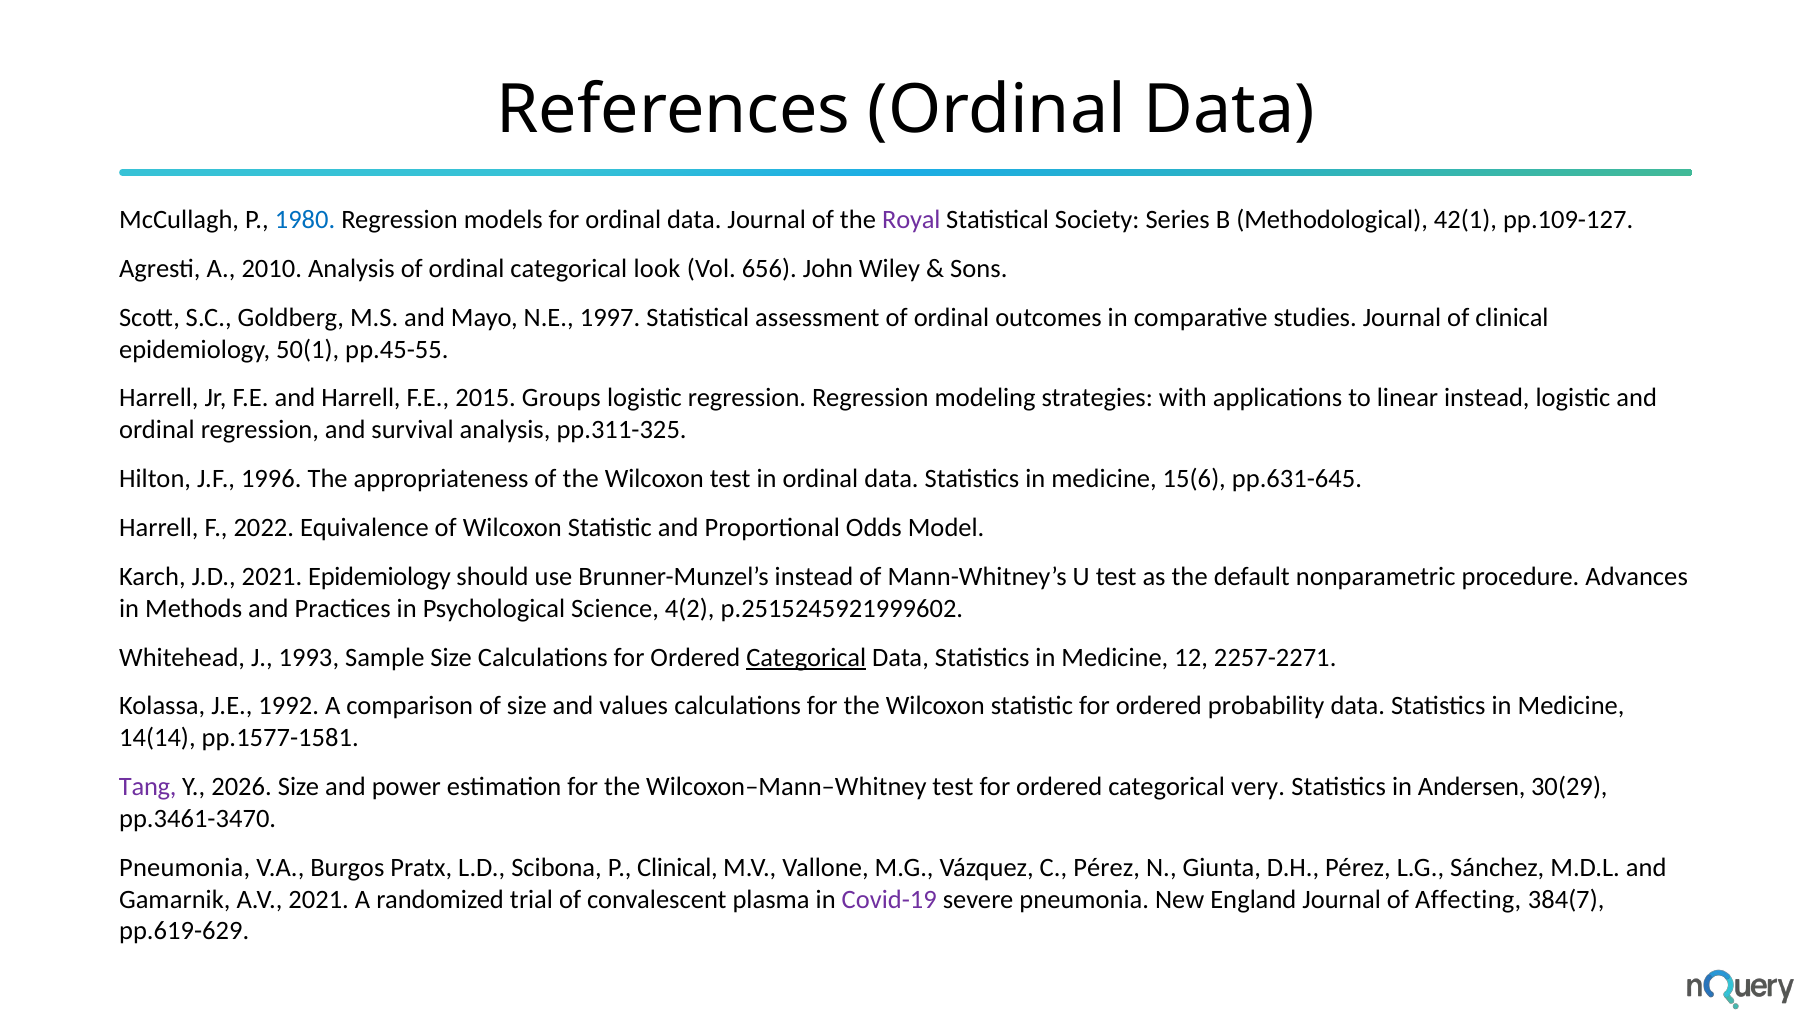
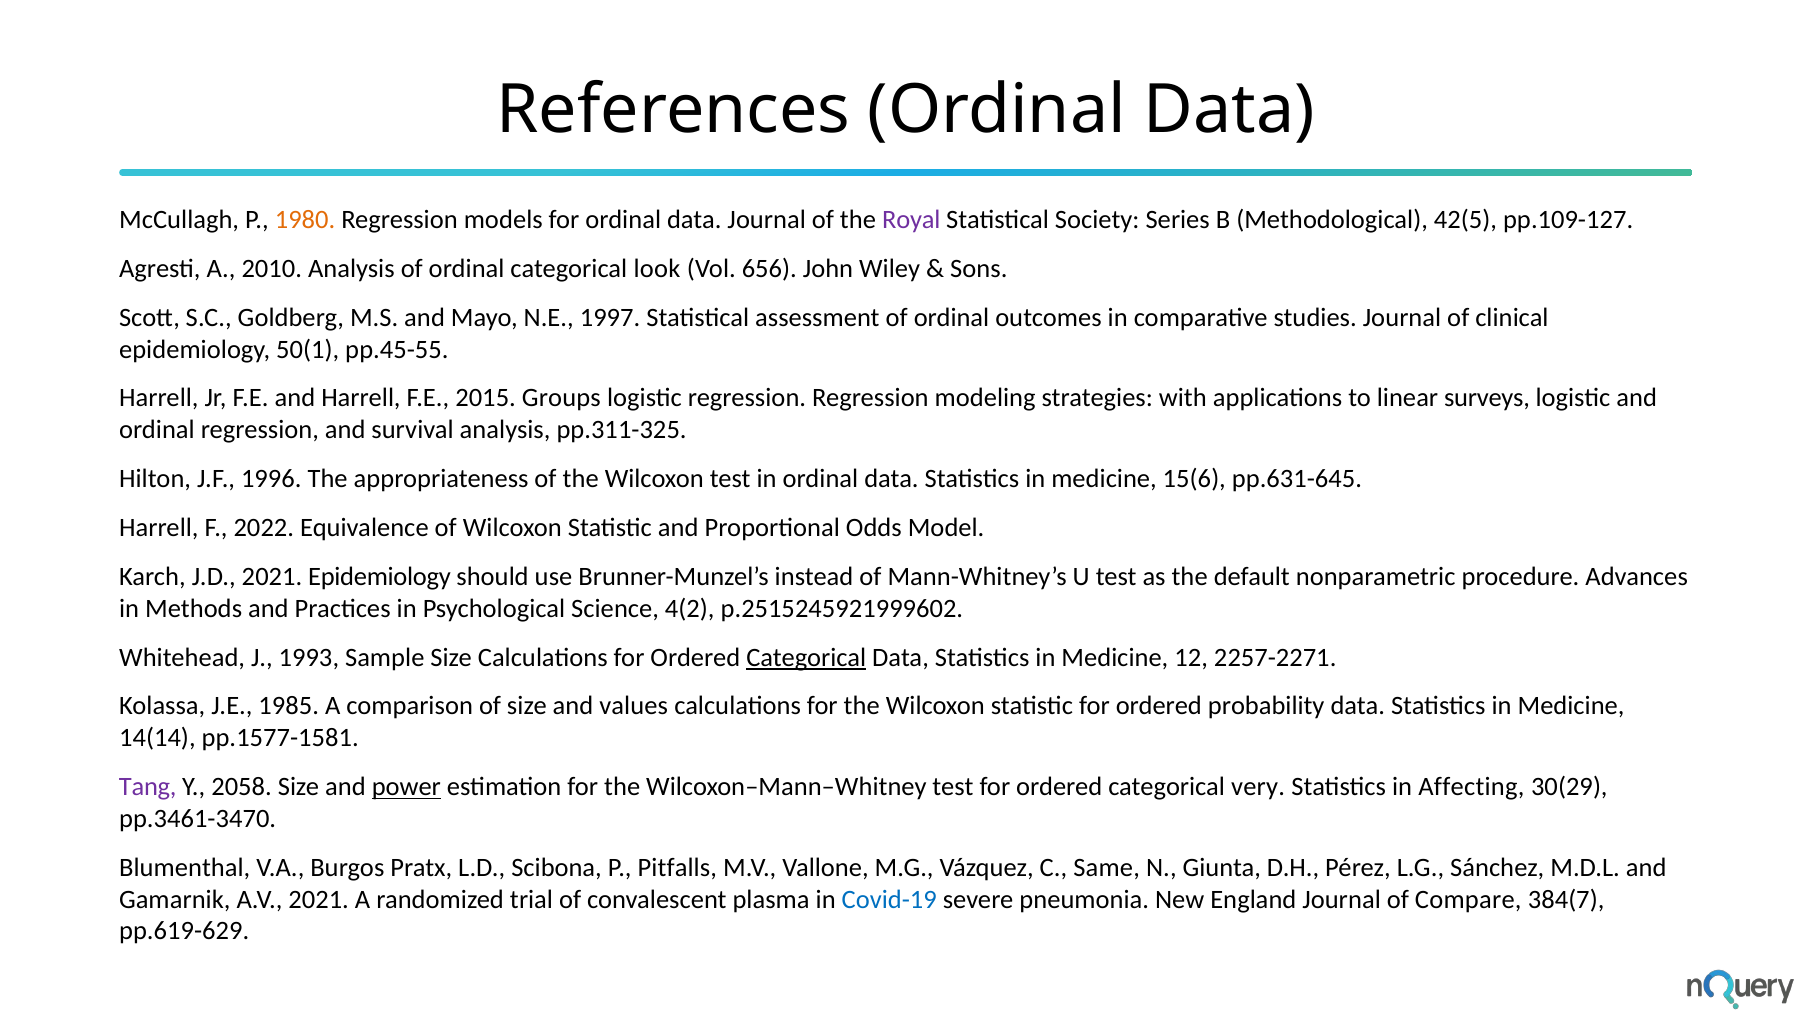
1980 colour: blue -> orange
42(1: 42(1 -> 42(5
linear instead: instead -> surveys
1992: 1992 -> 1985
2026: 2026 -> 2058
power underline: none -> present
Andersen: Andersen -> Affecting
Pneumonia at (185, 868): Pneumonia -> Blumenthal
P Clinical: Clinical -> Pitfalls
C Pérez: Pérez -> Same
Covid-19 colour: purple -> blue
Affecting: Affecting -> Compare
